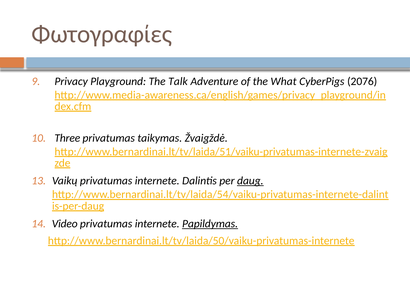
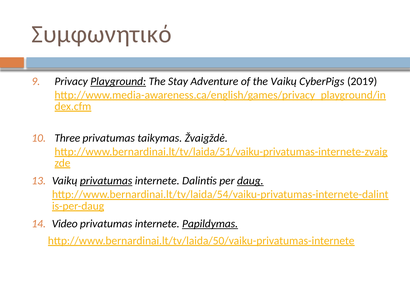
Φωτογραφίες: Φωτογραφίες -> Συμφωνητικό
Playground underline: none -> present
Talk: Talk -> Stay
the What: What -> Vaikų
2076: 2076 -> 2019
privatumas at (106, 181) underline: none -> present
